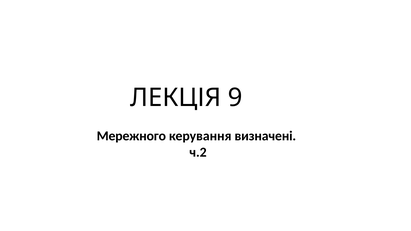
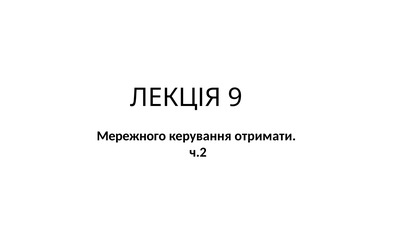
визначені: визначені -> отримати
